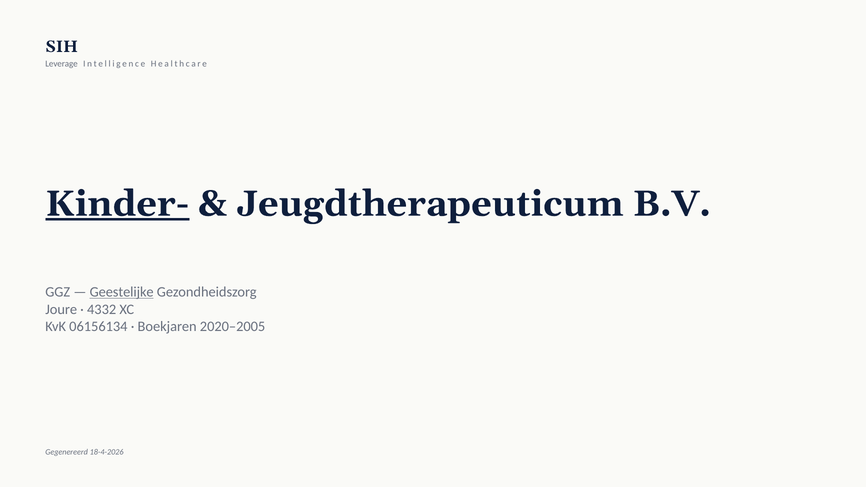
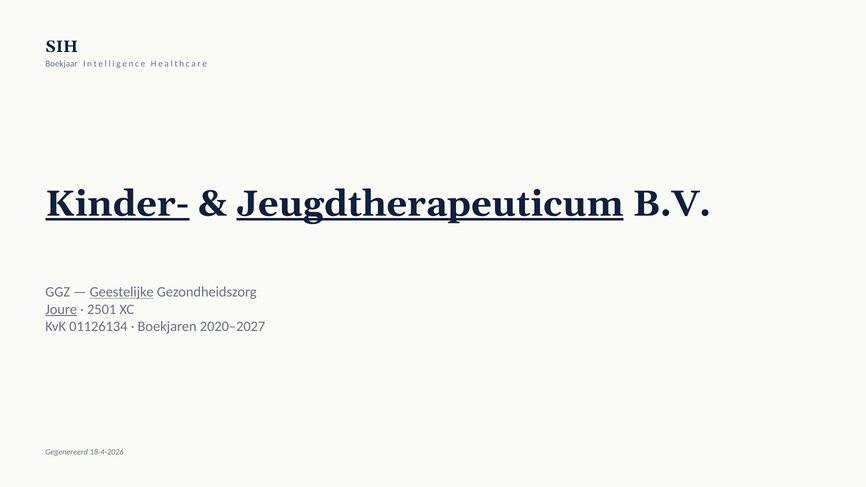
Leverage: Leverage -> Boekjaar
Jeugdtherapeuticum underline: none -> present
Joure underline: none -> present
4332: 4332 -> 2501
06156134: 06156134 -> 01126134
2020–2005: 2020–2005 -> 2020–2027
